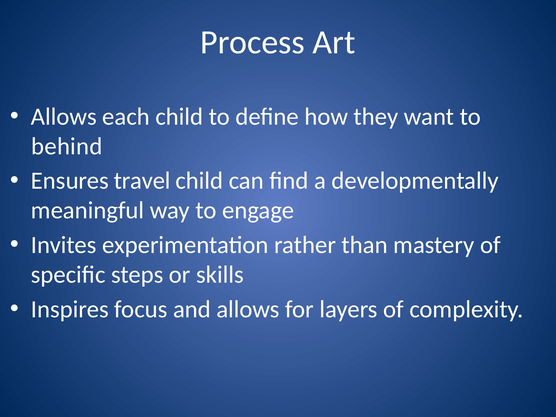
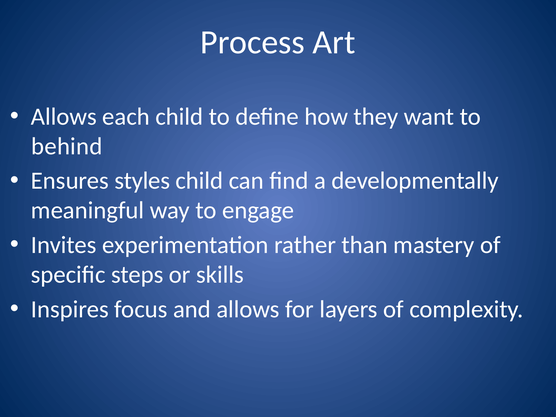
travel: travel -> styles
